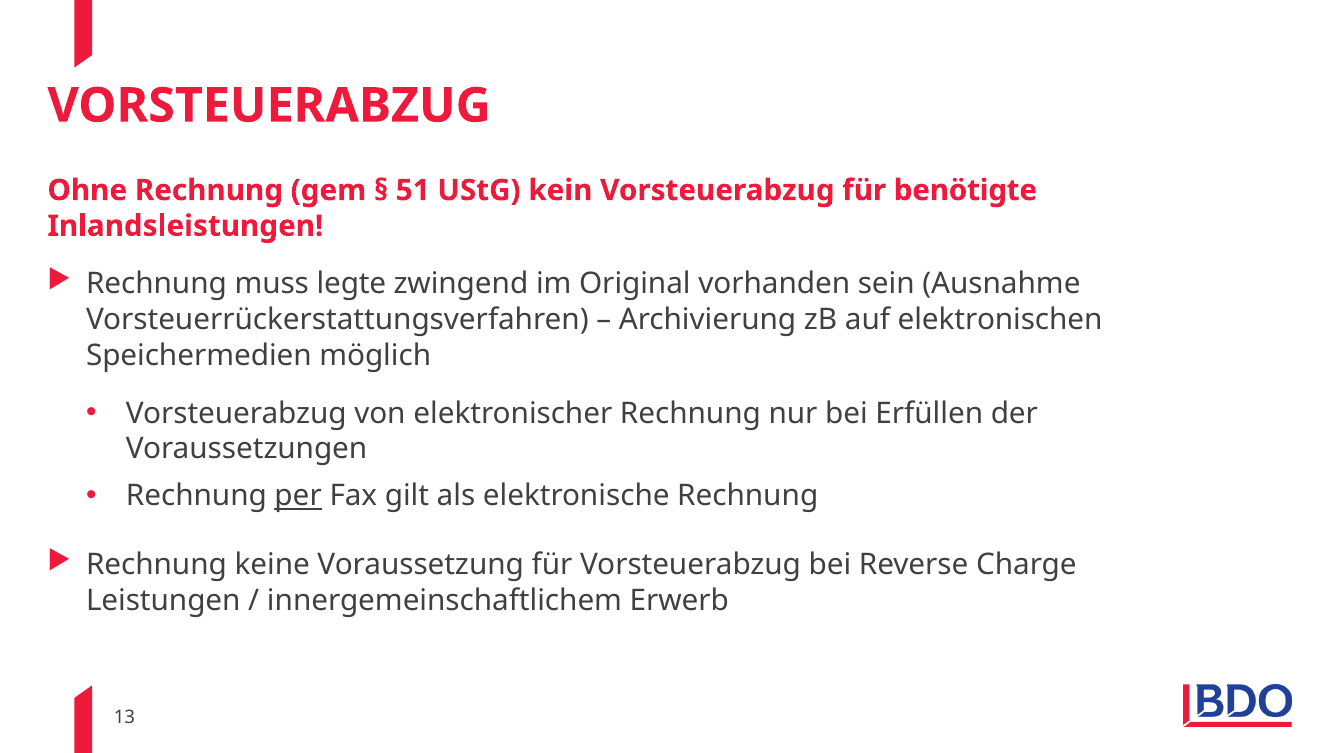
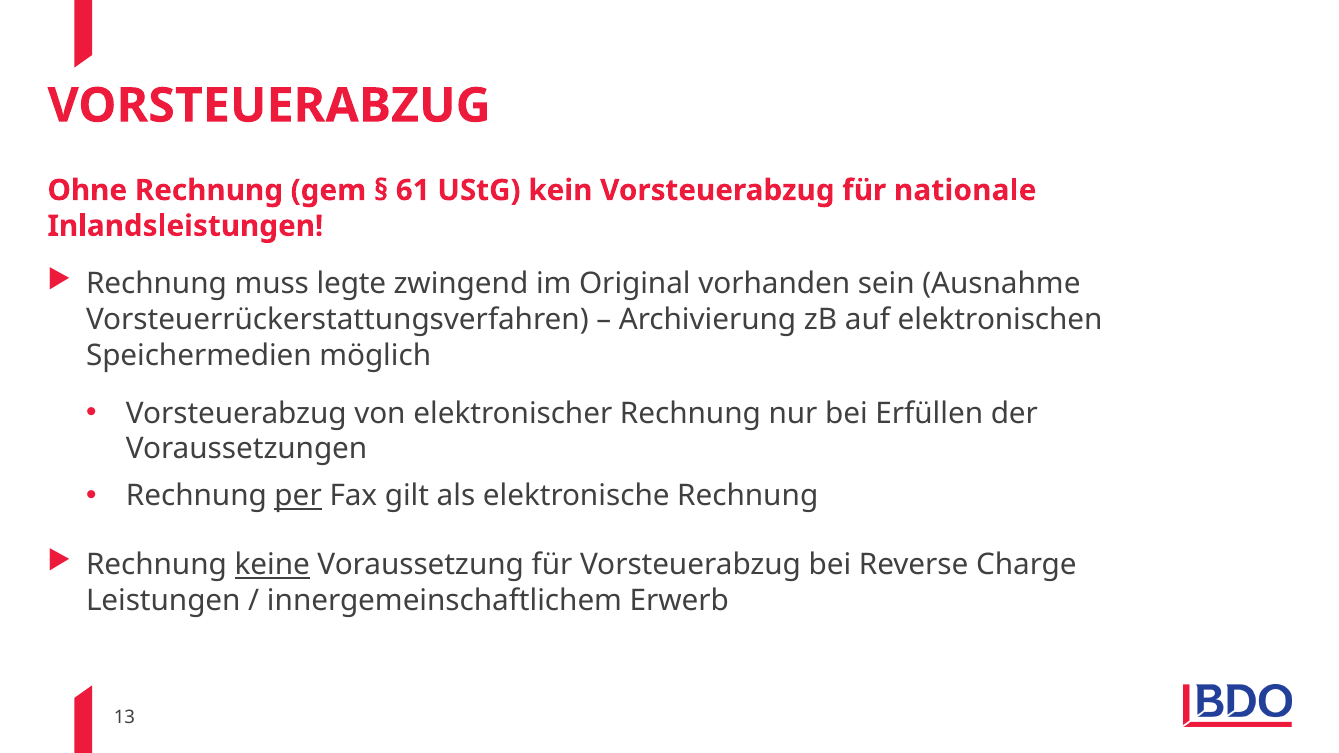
51: 51 -> 61
benötigte: benötigte -> nationale
keine underline: none -> present
